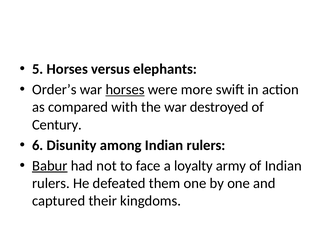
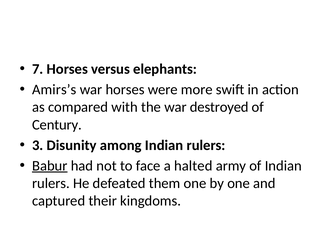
5: 5 -> 7
Order’s: Order’s -> Amirs’s
horses at (125, 89) underline: present -> none
6: 6 -> 3
loyalty: loyalty -> halted
